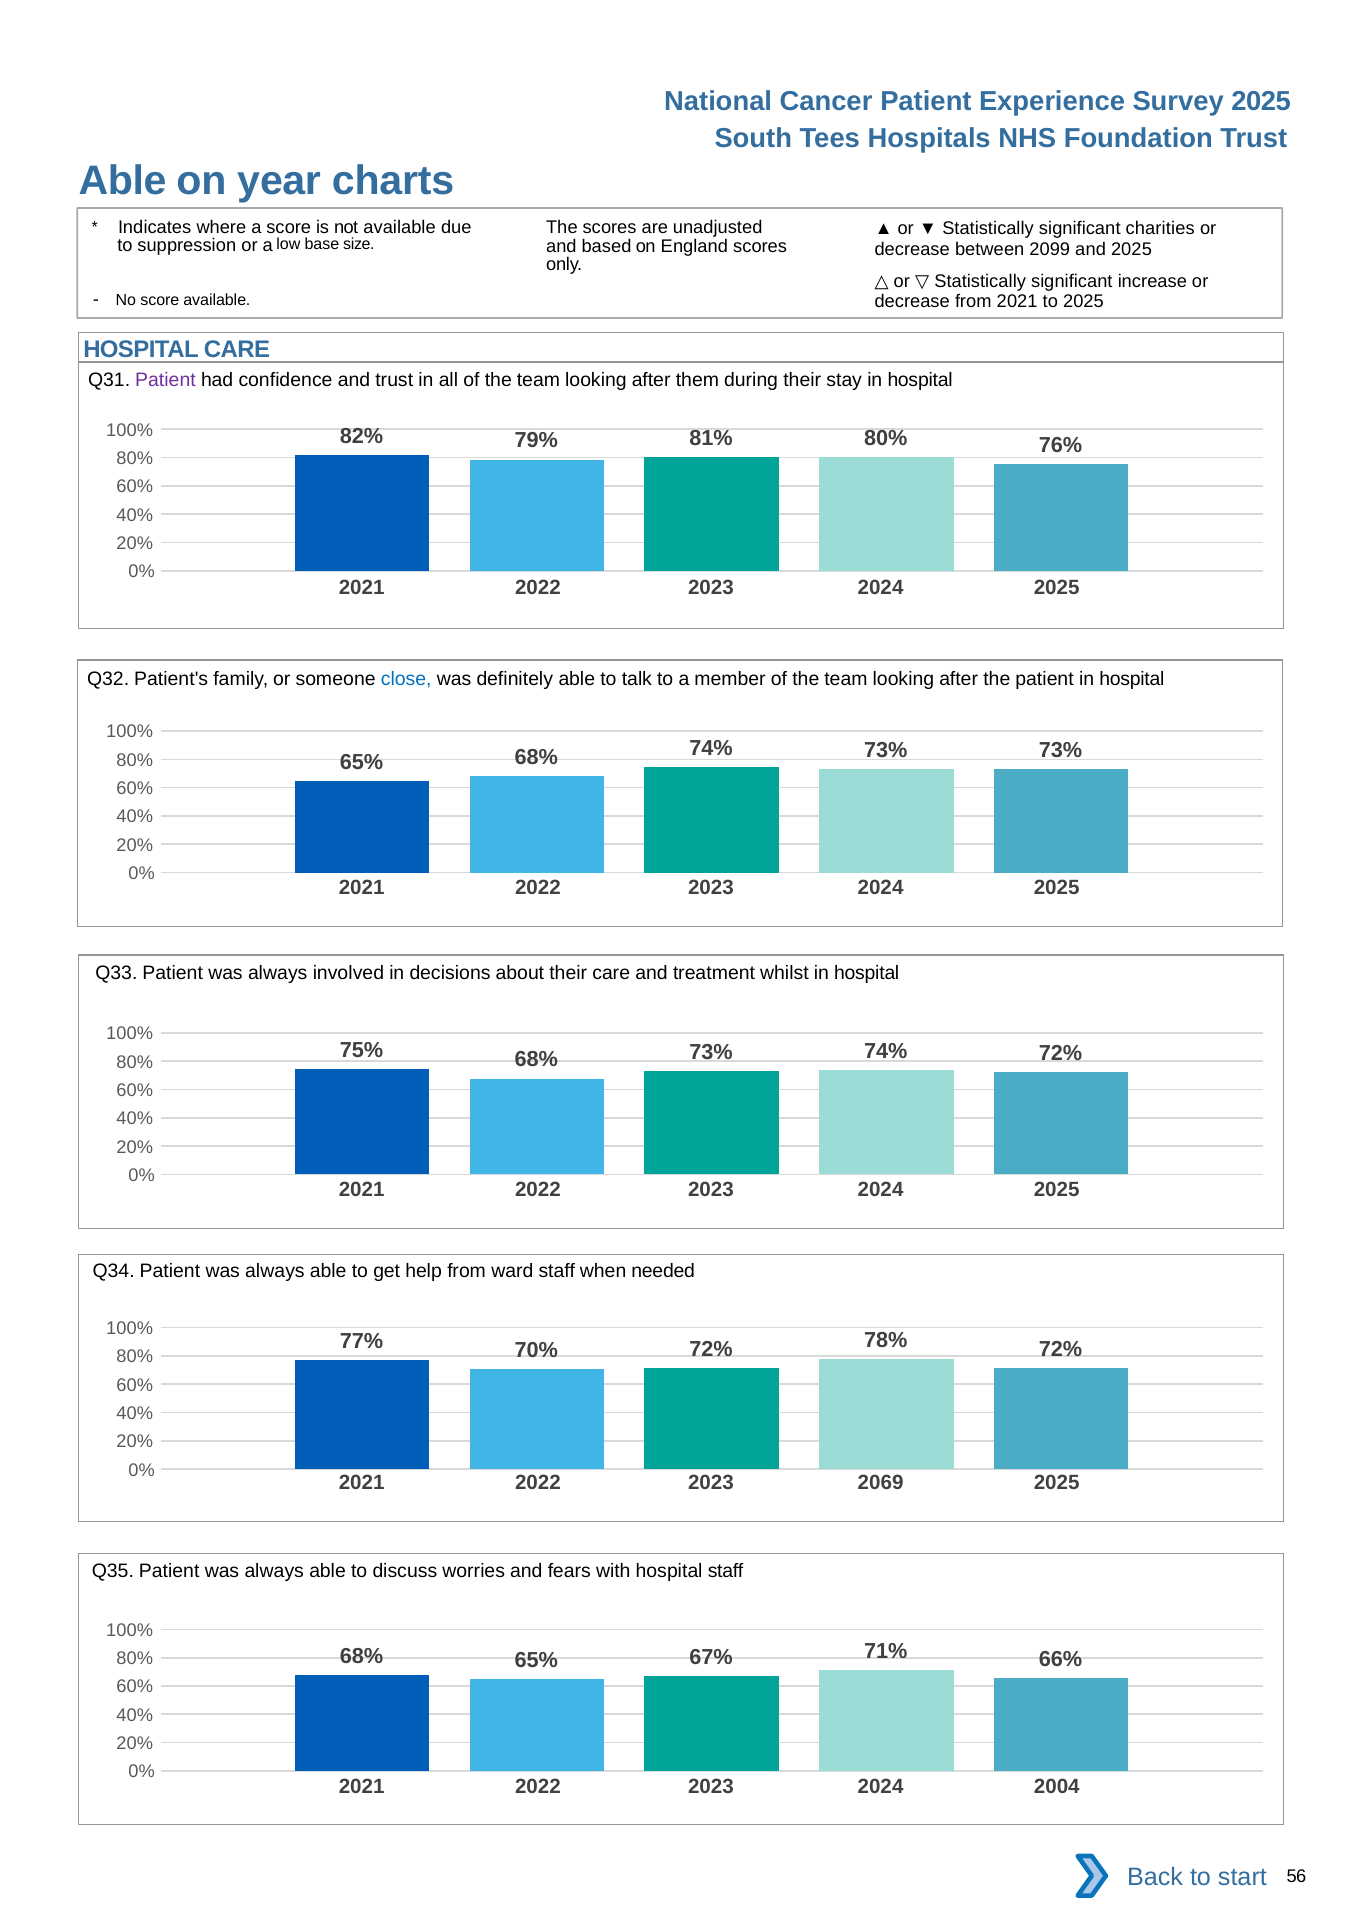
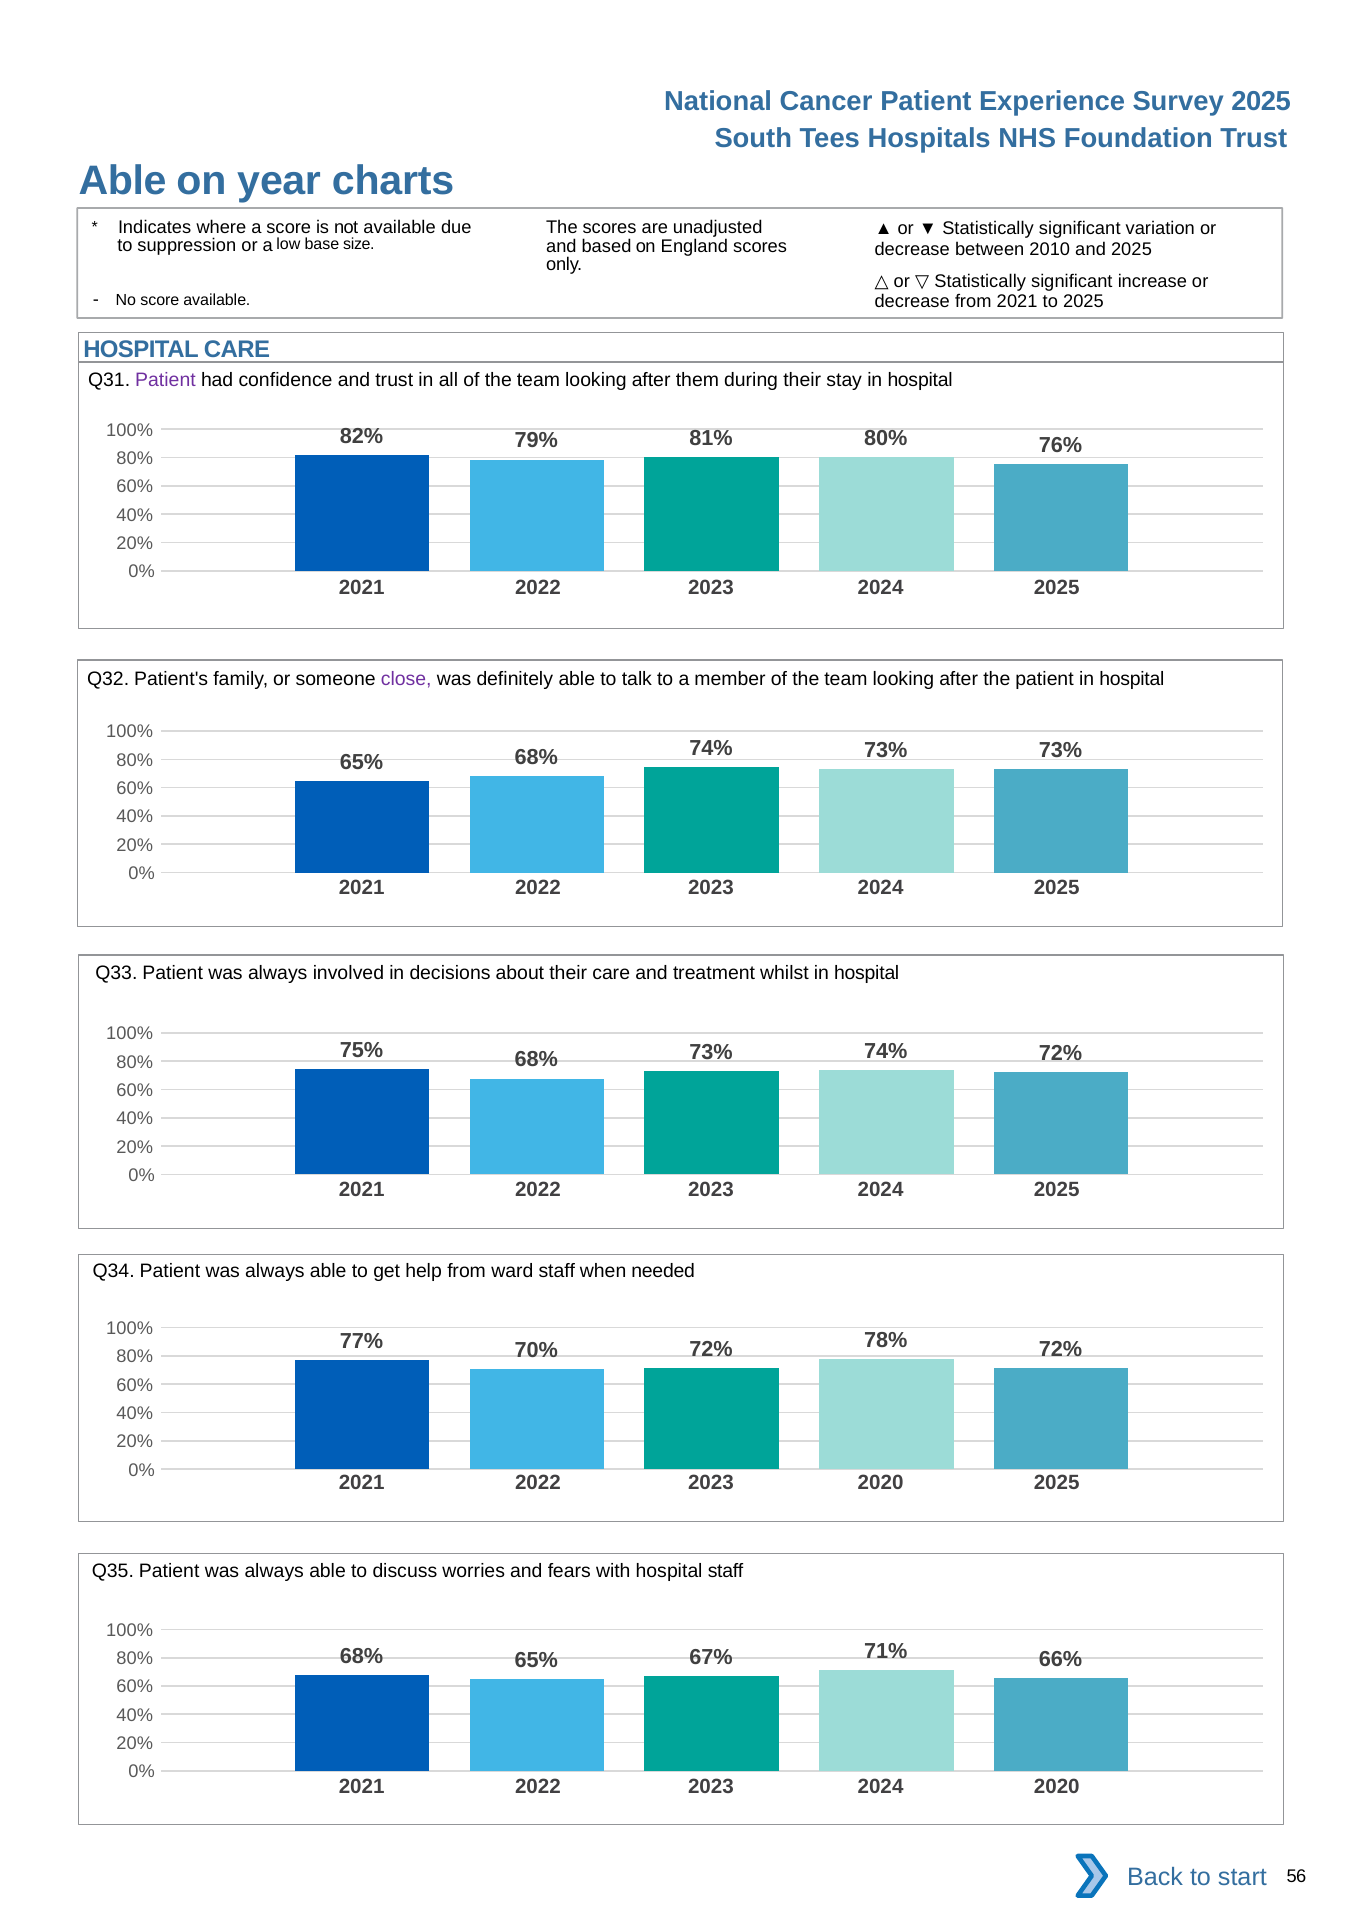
charities: charities -> variation
2099: 2099 -> 2010
close colour: blue -> purple
2023 2069: 2069 -> 2020
2024 2004: 2004 -> 2020
